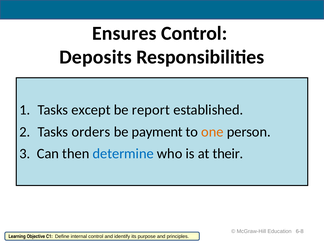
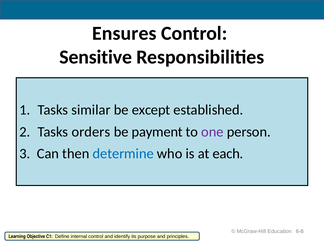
Deposits: Deposits -> Sensitive
except: except -> similar
report: report -> except
one colour: orange -> purple
their: their -> each
